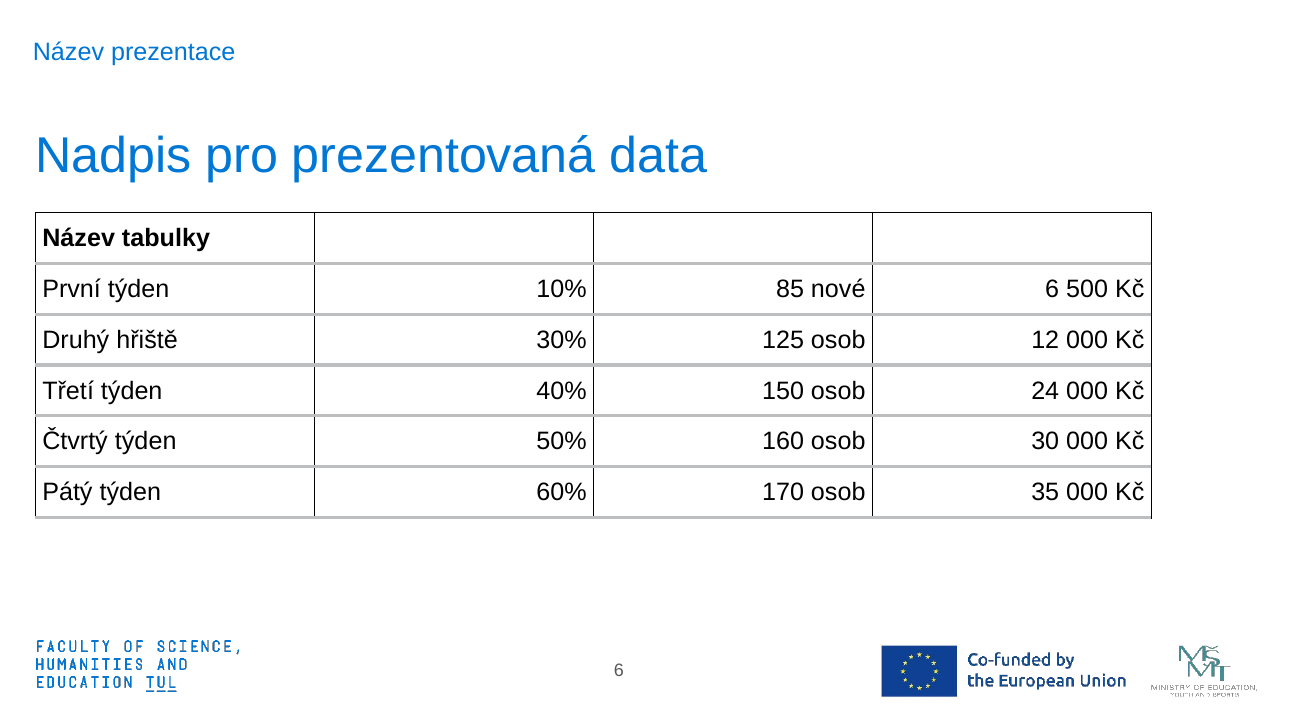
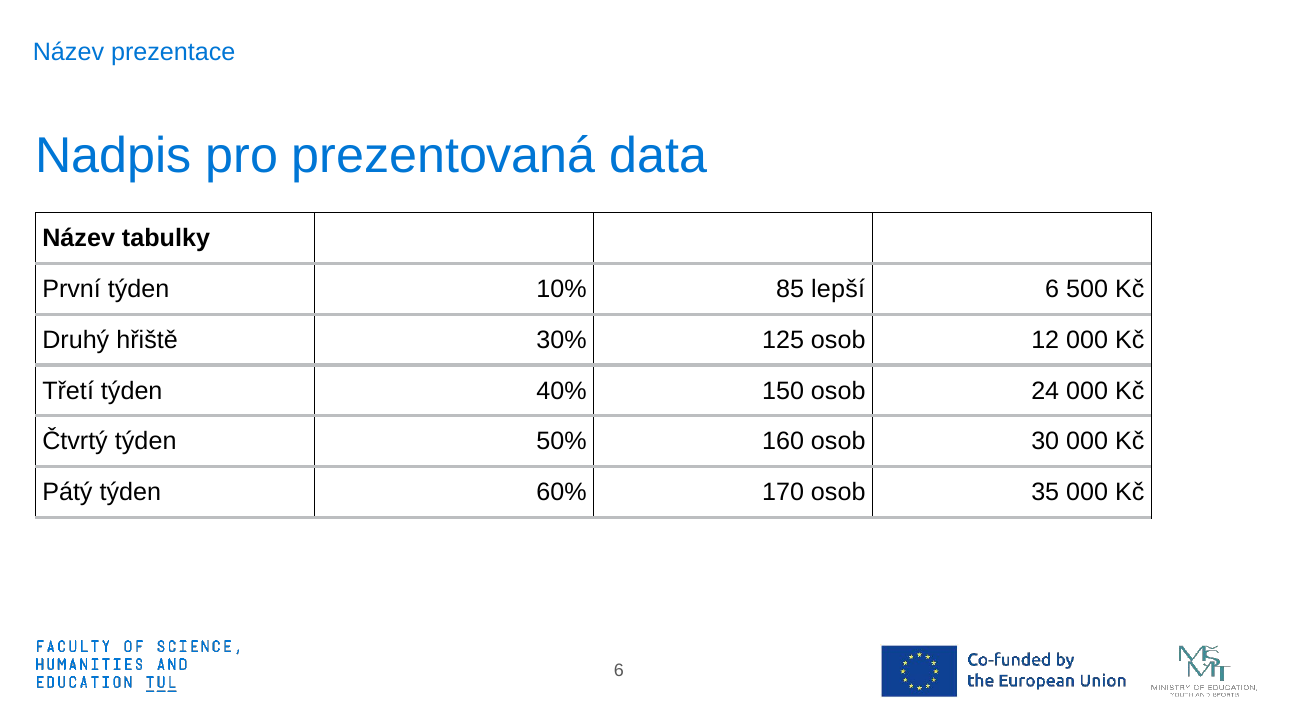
nové: nové -> lepší
